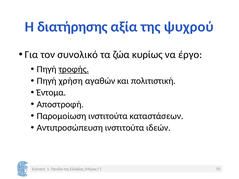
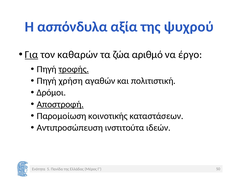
διατήρησης: διατήρησης -> ασπόνδυλα
Για underline: none -> present
συνολικό: συνολικό -> καθαρών
κυρίως: κυρίως -> αριθμό
Έντομα: Έντομα -> Δρόμοι
Αποστροφή underline: none -> present
Παρομοίωση ινστιτούτα: ινστιτούτα -> κοινοτικής
